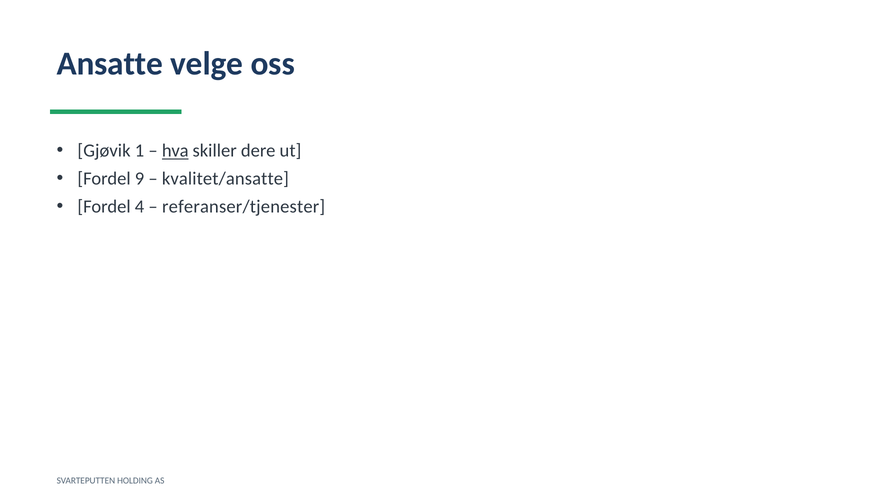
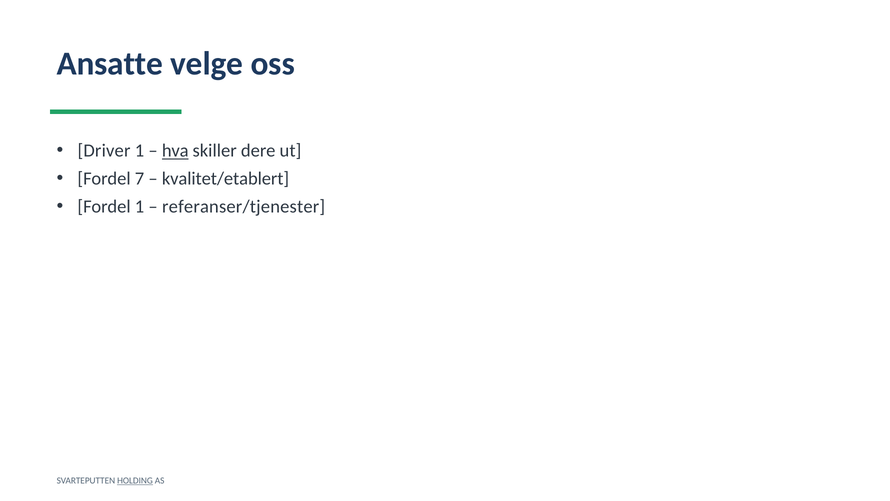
Gjøvik: Gjøvik -> Driver
9: 9 -> 7
kvalitet/ansatte: kvalitet/ansatte -> kvalitet/etablert
Fordel 4: 4 -> 1
HOLDING underline: none -> present
